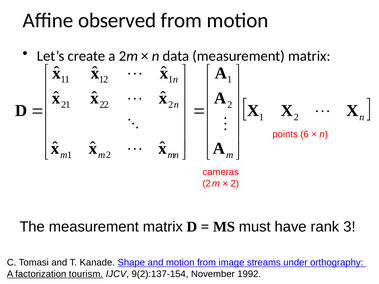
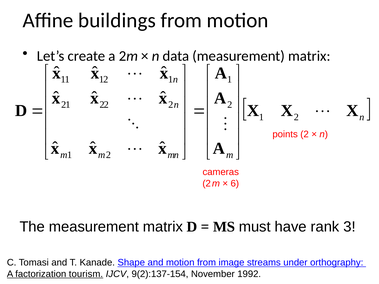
observed: observed -> buildings
points 6: 6 -> 2
2 at (235, 184): 2 -> 6
